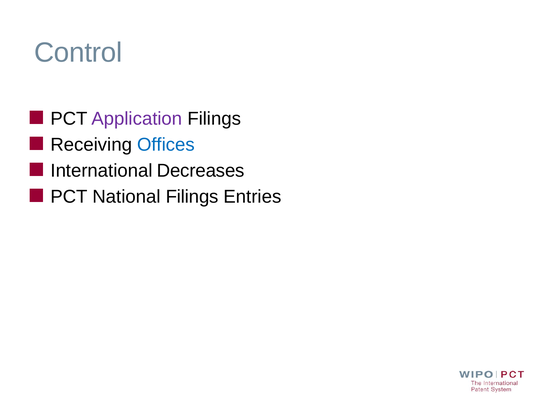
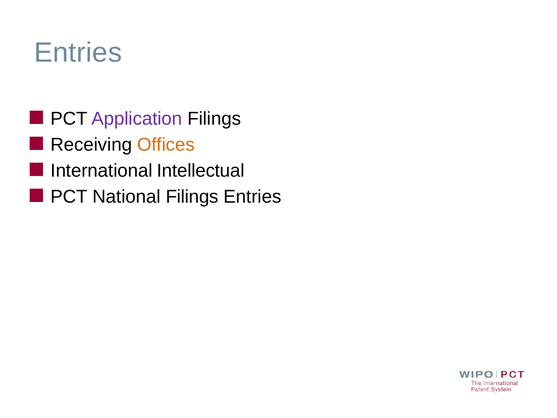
Control at (78, 53): Control -> Entries
Offices colour: blue -> orange
Decreases: Decreases -> Intellectual
